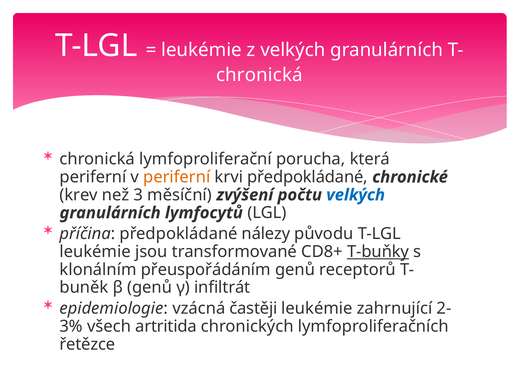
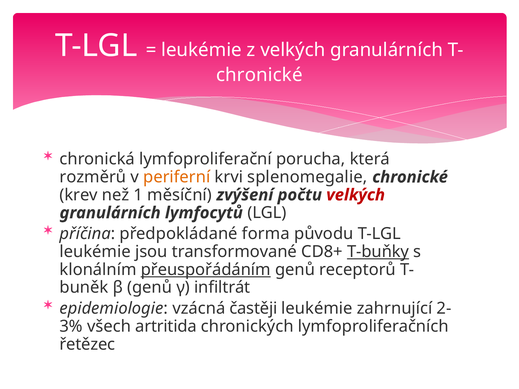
chronická at (259, 75): chronická -> chronické
periferní at (93, 177): periferní -> rozměrů
krvi předpokládané: předpokládané -> splenomegalie
3: 3 -> 1
velkých at (356, 195) colour: blue -> red
nálezy: nálezy -> forma
přeuspořádáním underline: none -> present
řetězce: řetězce -> řetězec
